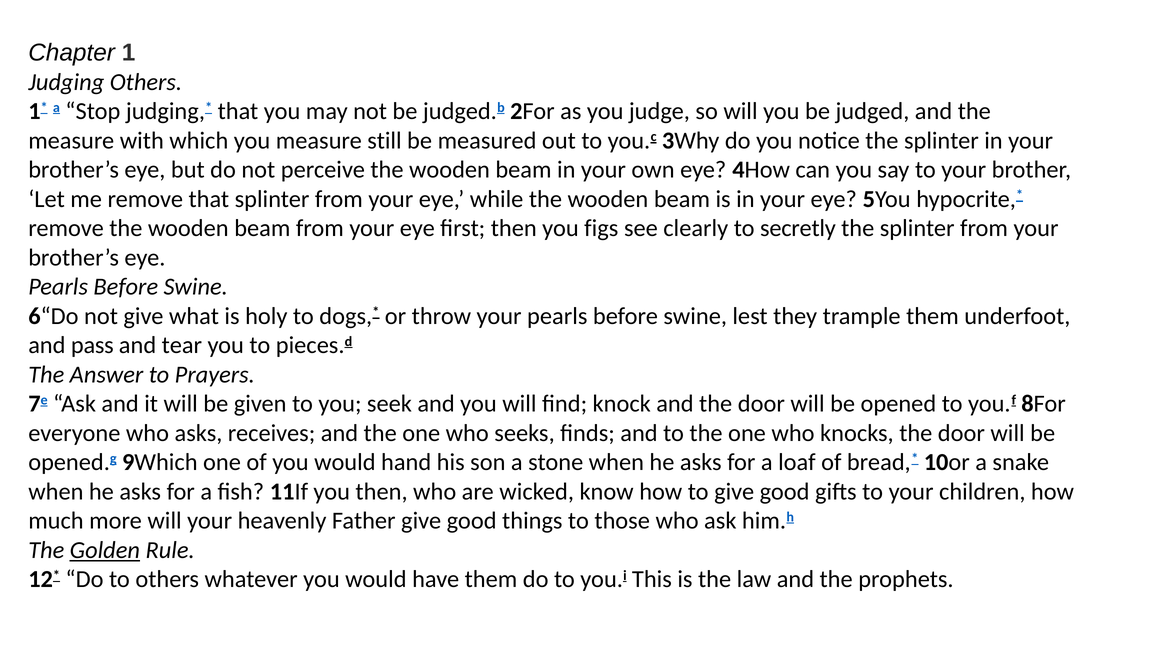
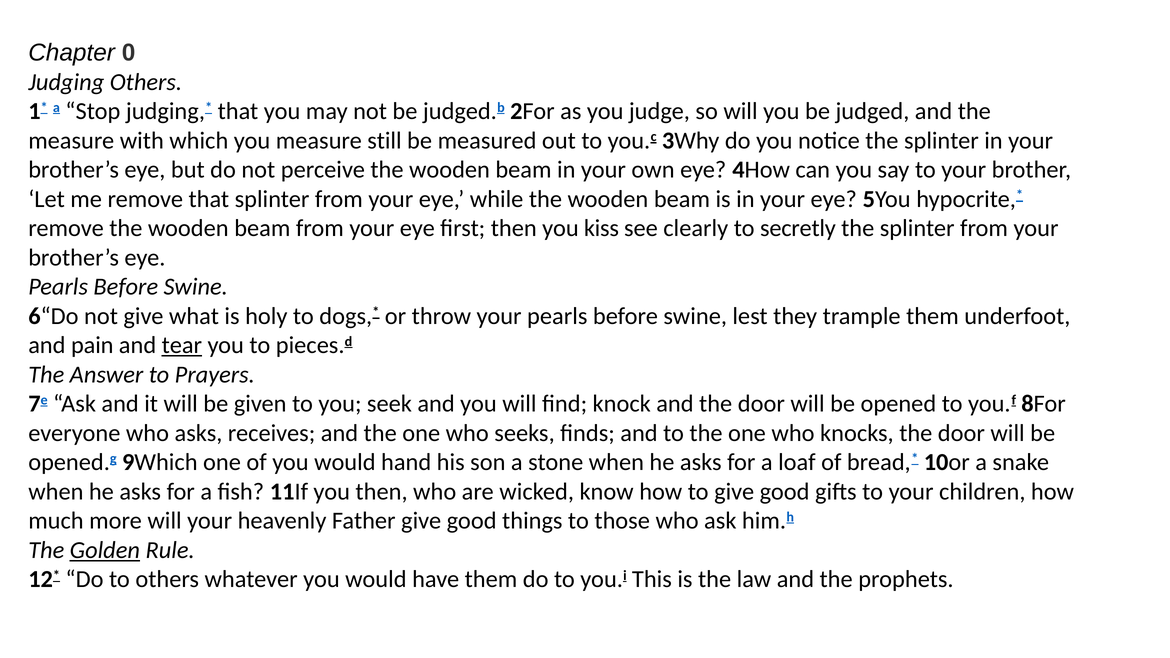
1: 1 -> 0
figs: figs -> kiss
pass: pass -> pain
tear underline: none -> present
